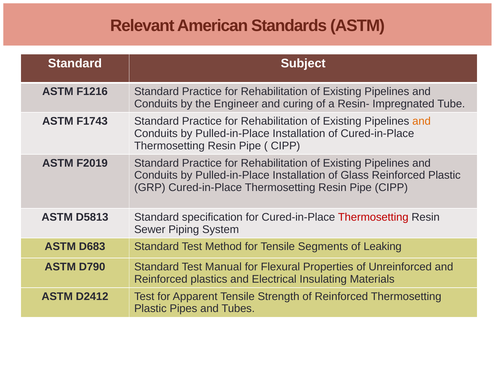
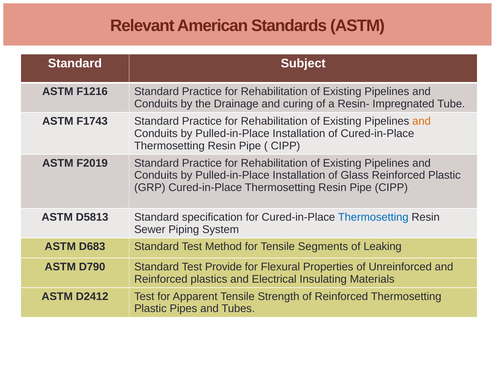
Engineer: Engineer -> Drainage
Thermosetting at (373, 217) colour: red -> blue
Manual: Manual -> Provide
